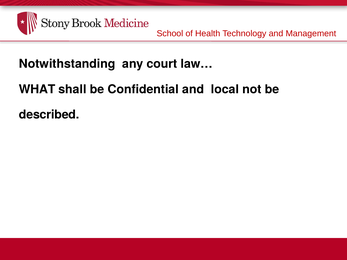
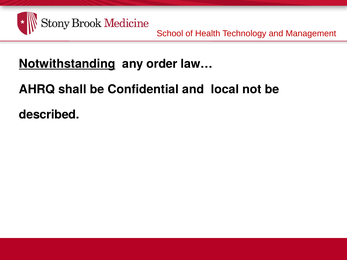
Notwithstanding underline: none -> present
court: court -> order
WHAT: WHAT -> AHRQ
